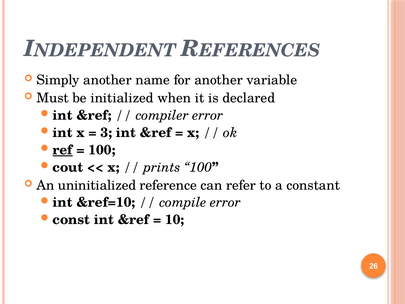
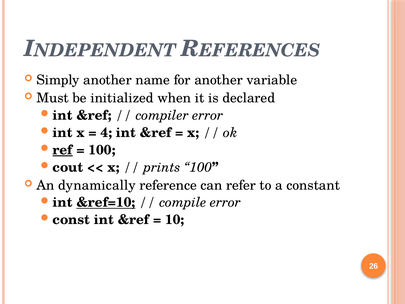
3: 3 -> 4
uninitialized: uninitialized -> dynamically
&ref=10 underline: none -> present
